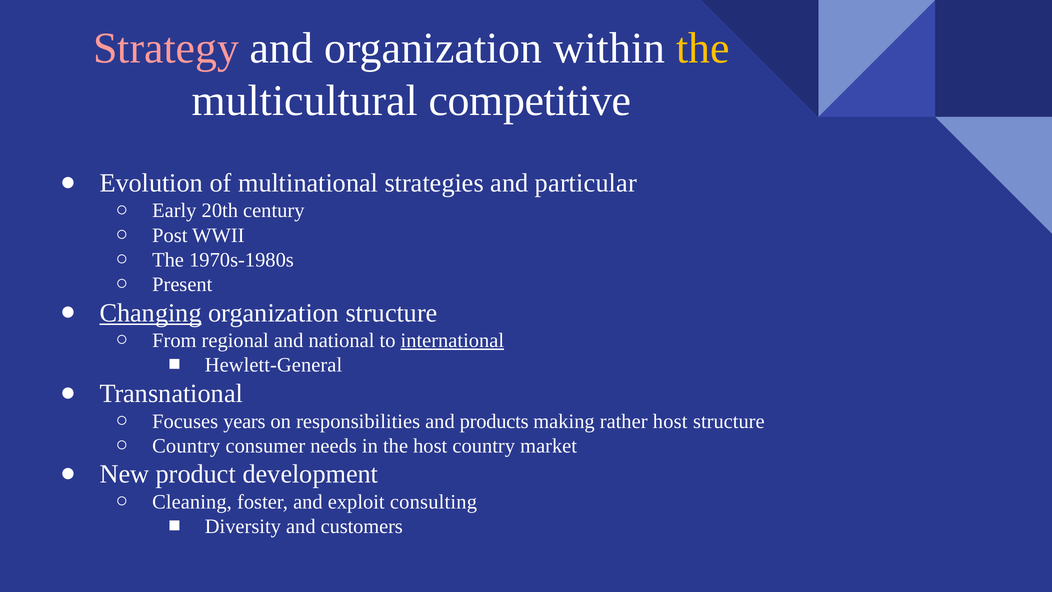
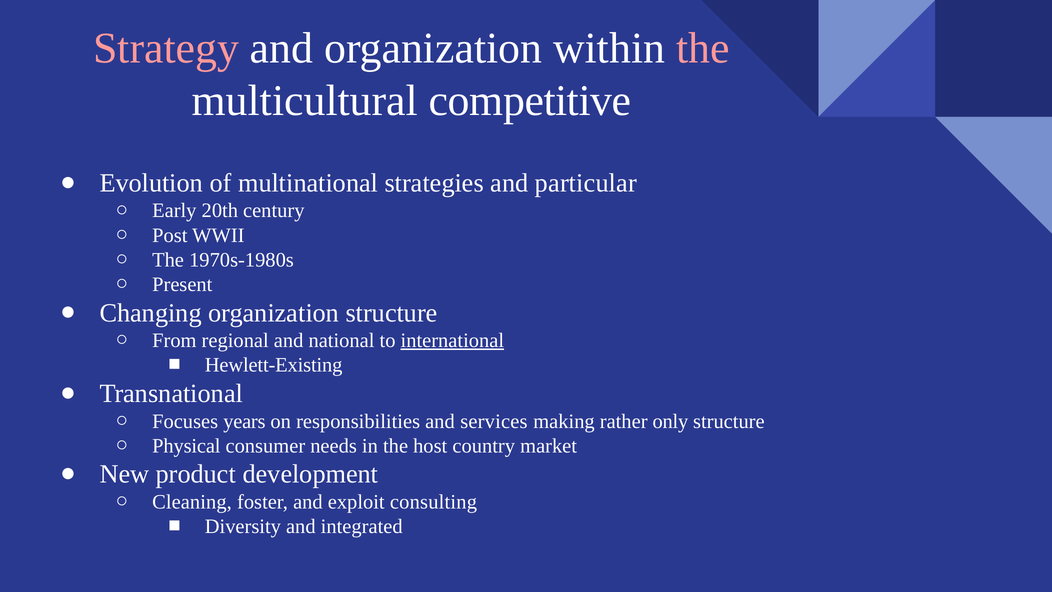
the at (703, 48) colour: yellow -> pink
Changing underline: present -> none
Hewlett-General: Hewlett-General -> Hewlett-Existing
products: products -> services
rather host: host -> only
Country at (186, 446): Country -> Physical
customers: customers -> integrated
